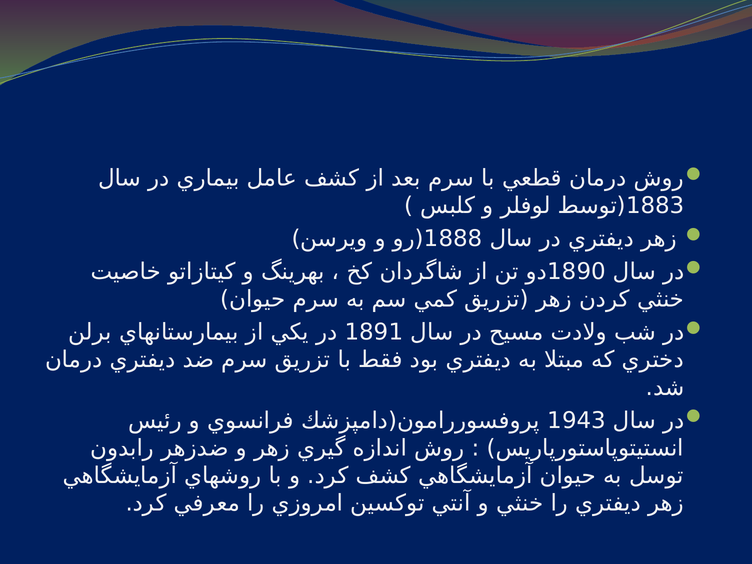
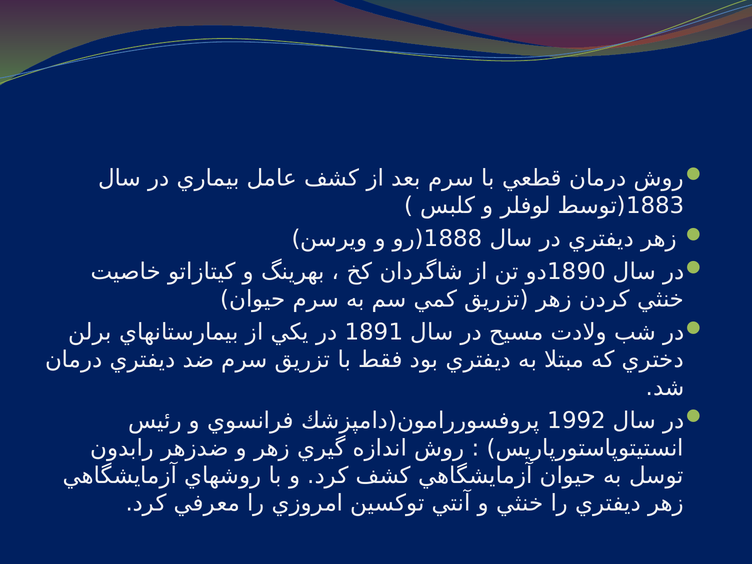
1943: 1943 -> 1992
